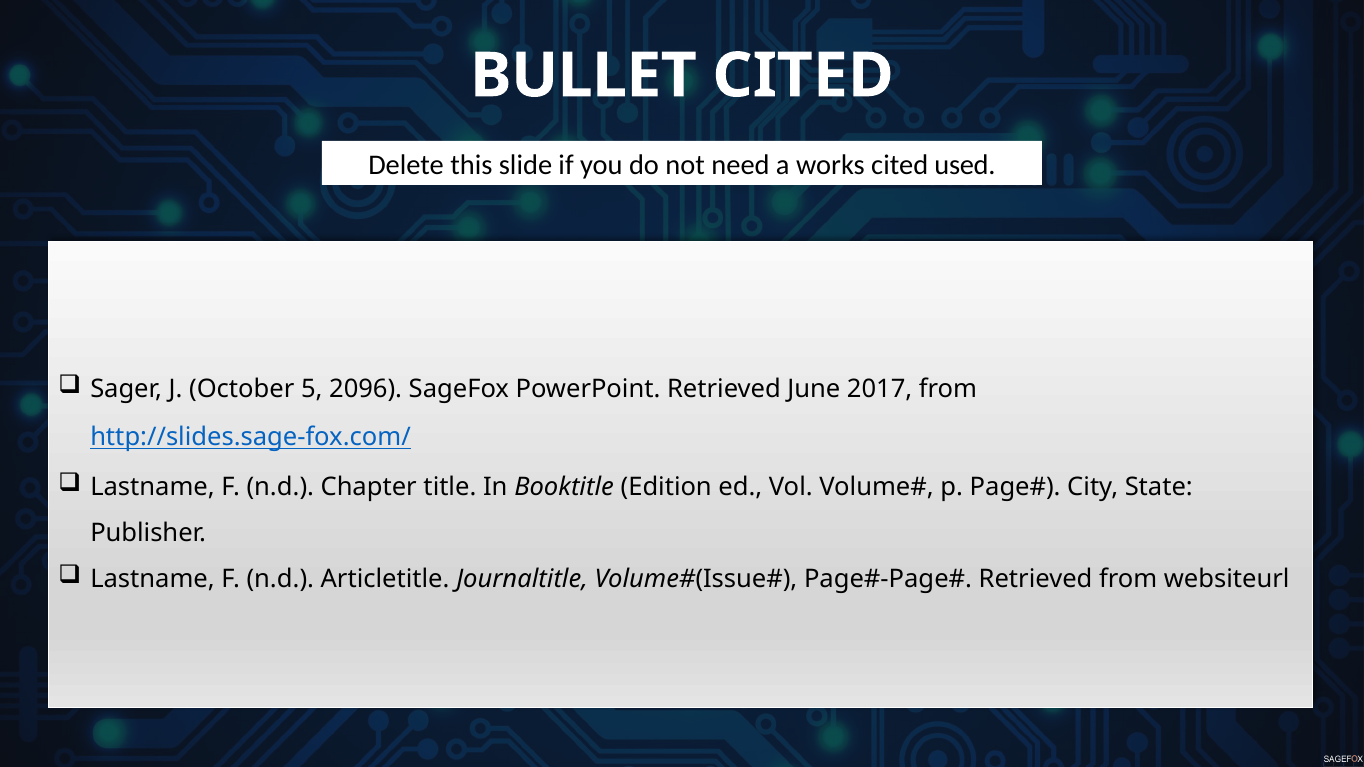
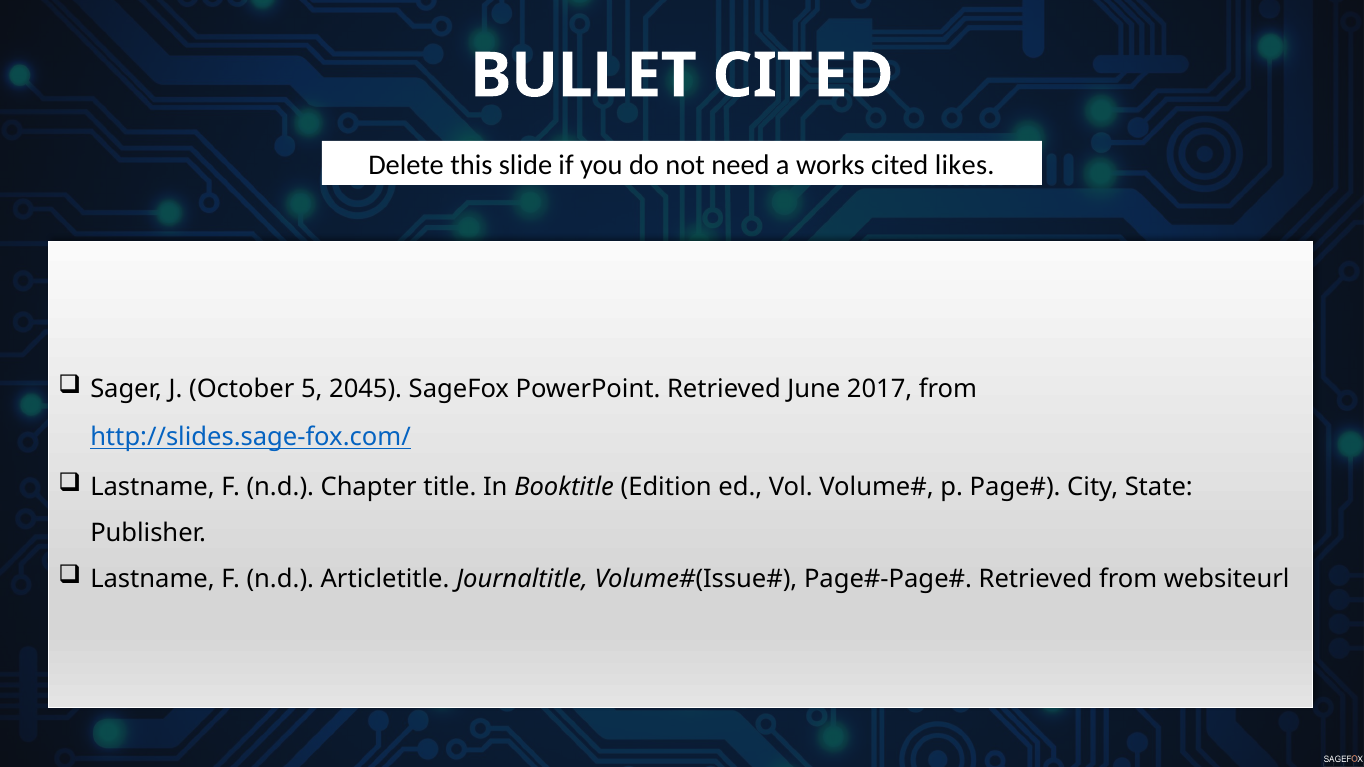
used: used -> likes
2096: 2096 -> 2045
